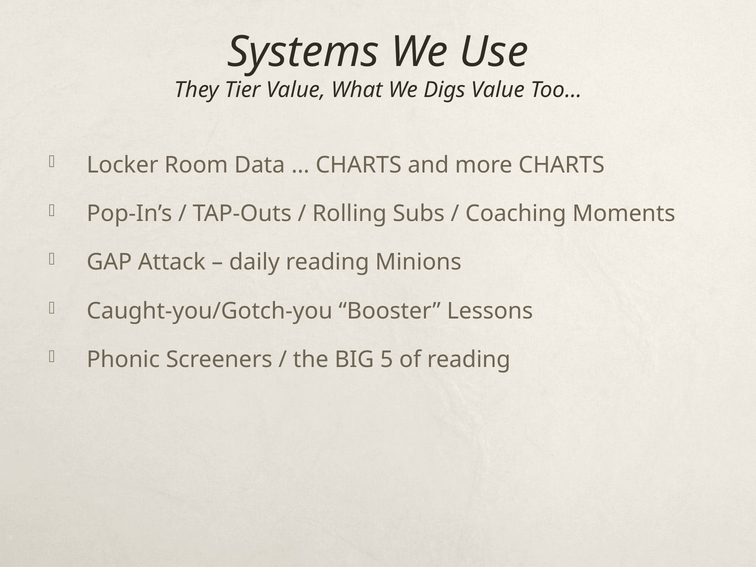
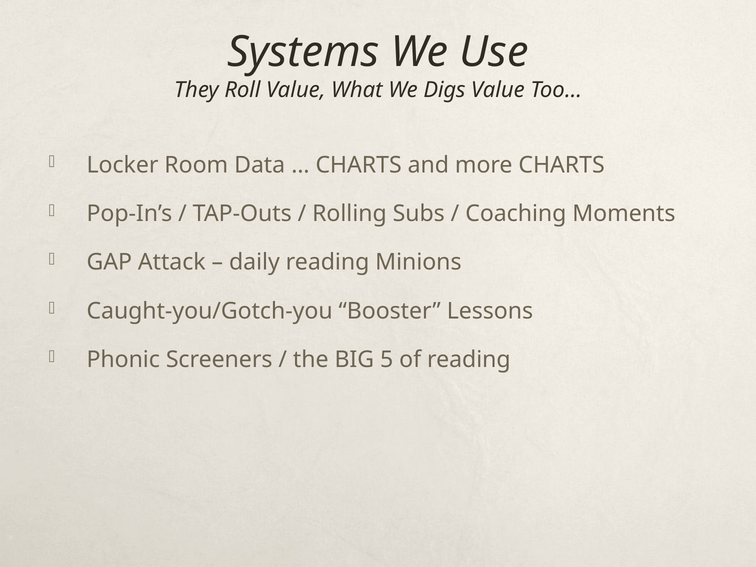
Tier: Tier -> Roll
